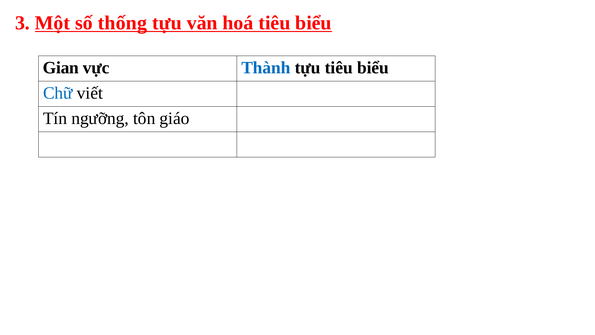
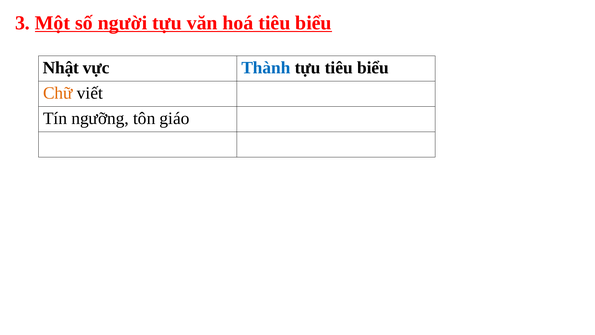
thống: thống -> người
Gian: Gian -> Nhật
Chữ colour: blue -> orange
